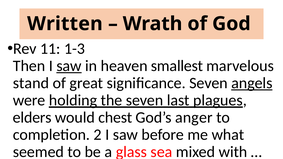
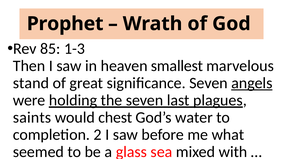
Written: Written -> Prophet
11: 11 -> 85
saw at (69, 66) underline: present -> none
elders: elders -> saints
anger: anger -> water
